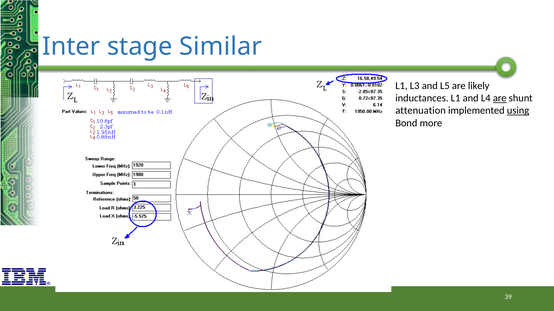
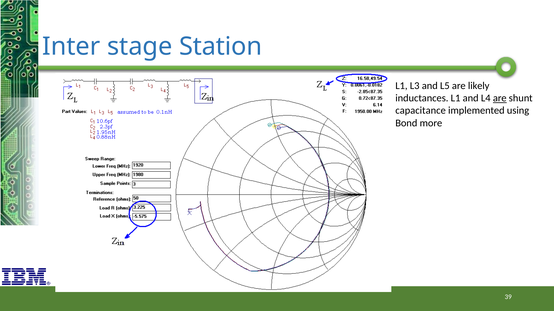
Similar: Similar -> Station
attenuation: attenuation -> capacitance
using underline: present -> none
